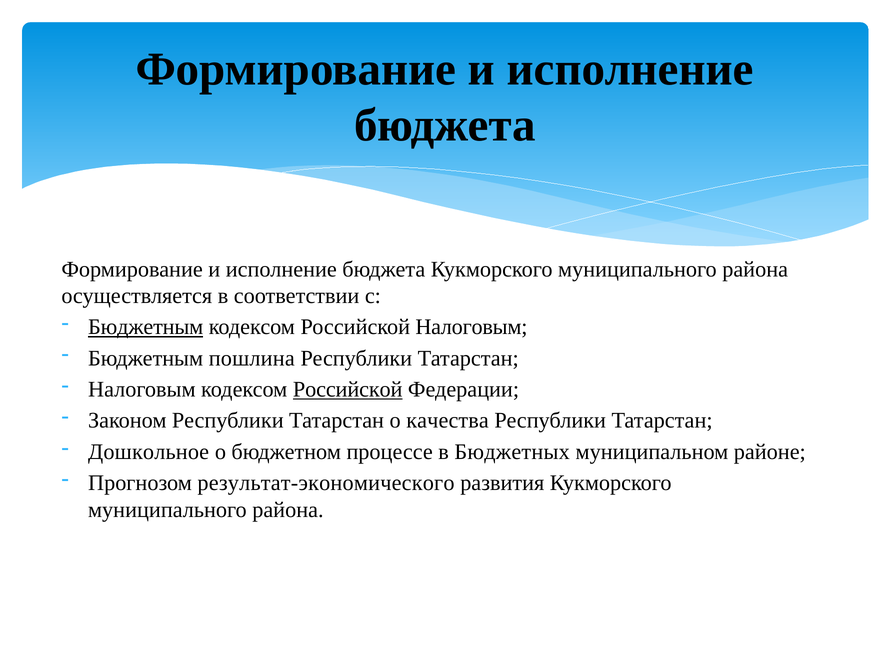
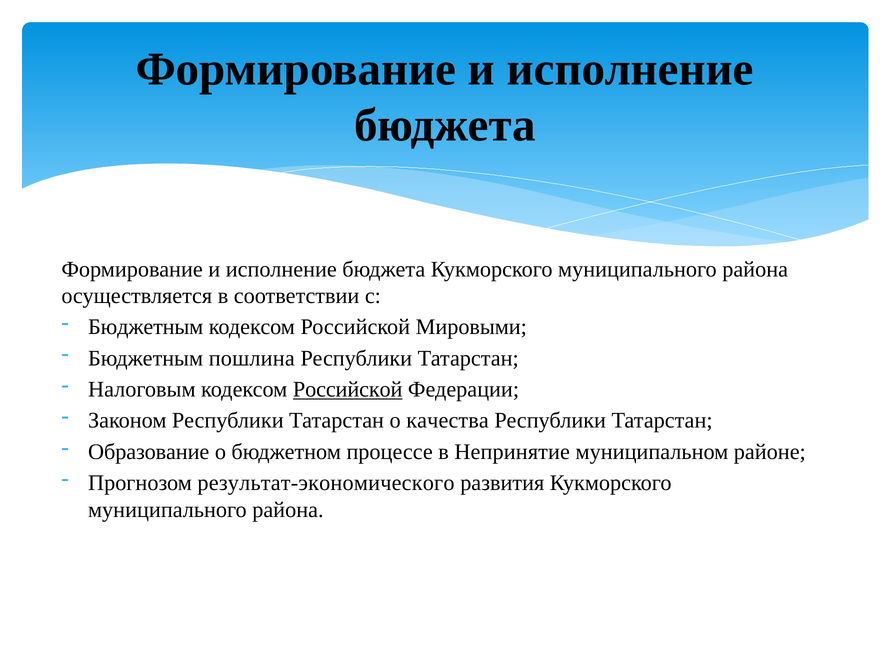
Бюджетным at (146, 327) underline: present -> none
Российской Налоговым: Налоговым -> Мировыми
Дошкольное: Дошкольное -> Образование
Бюджетных: Бюджетных -> Непринятие
